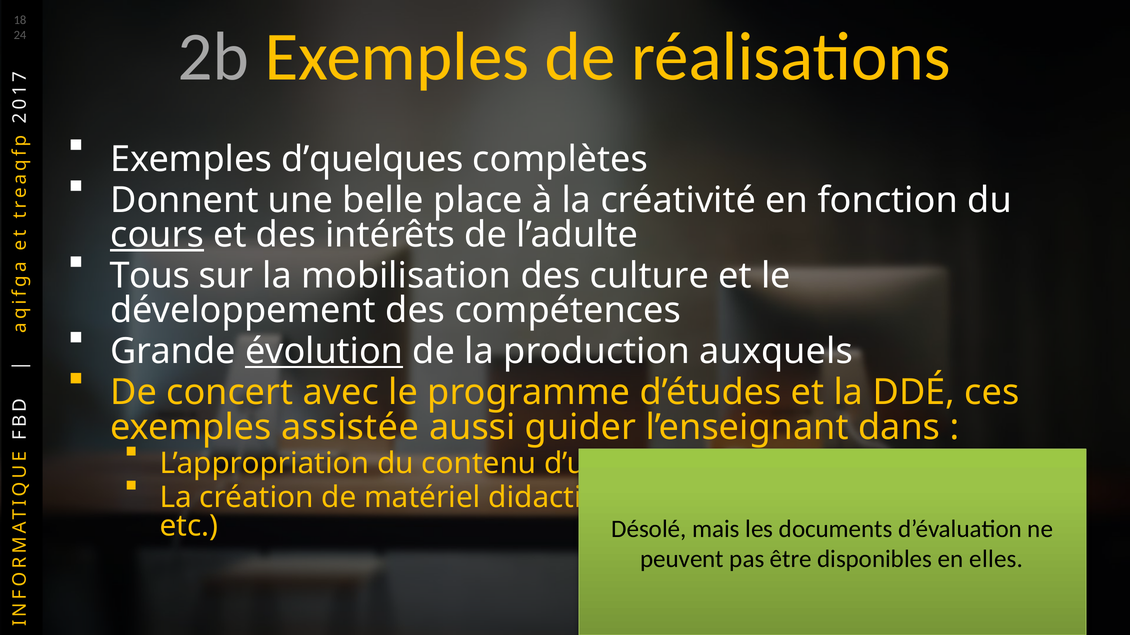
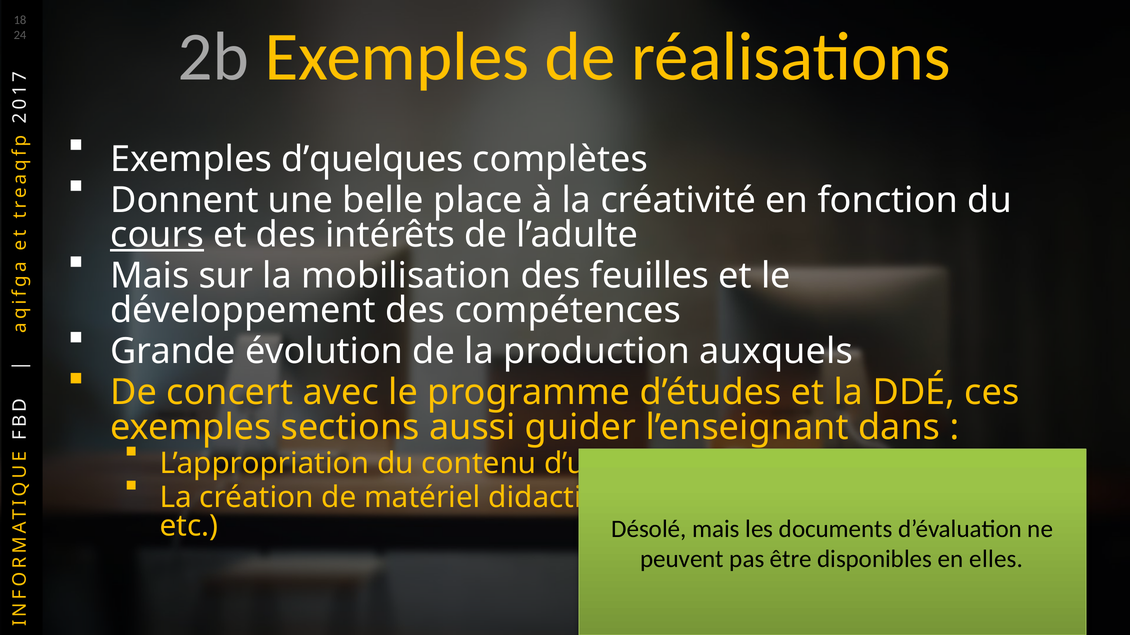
Tous at (150, 276): Tous -> Mais
des culture: culture -> feuilles
évolution underline: present -> none
assistée: assistée -> sections
